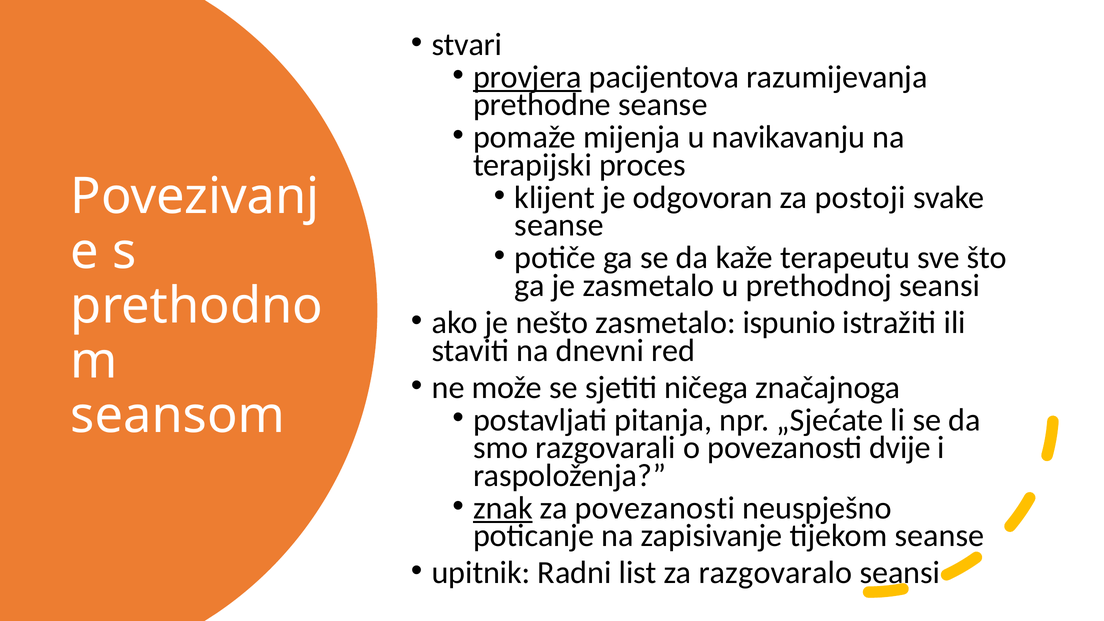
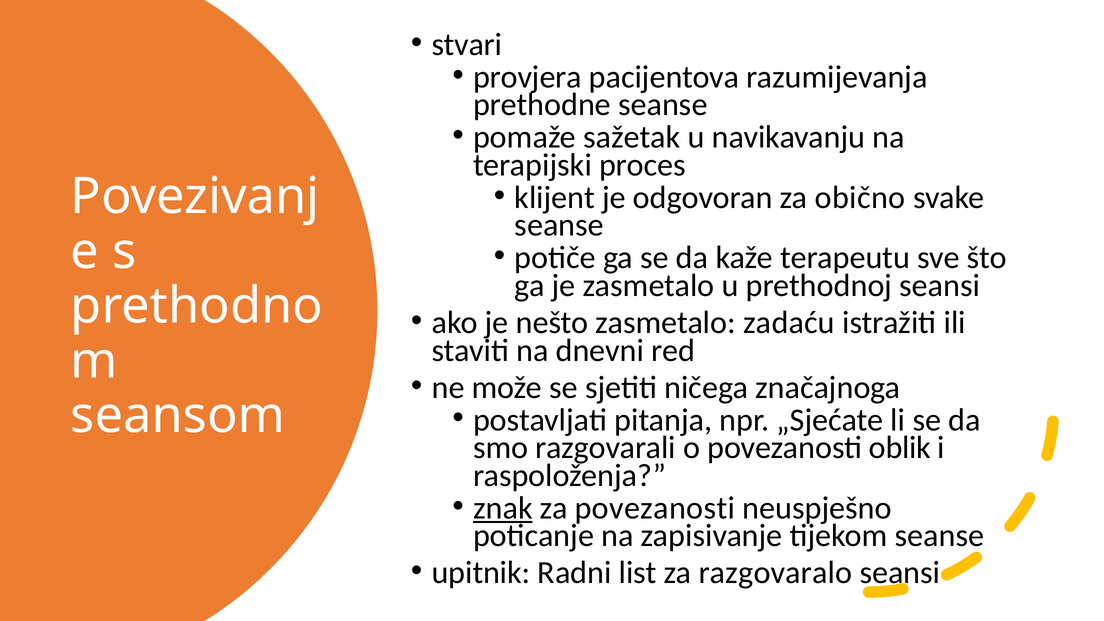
provjera underline: present -> none
mijenja: mijenja -> sažetak
postoji: postoji -> obično
ispunio: ispunio -> zadaću
dvije: dvije -> oblik
